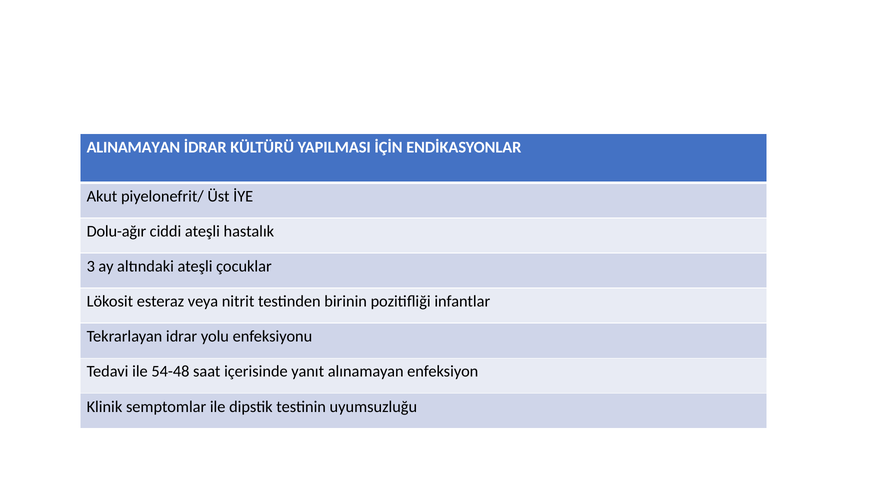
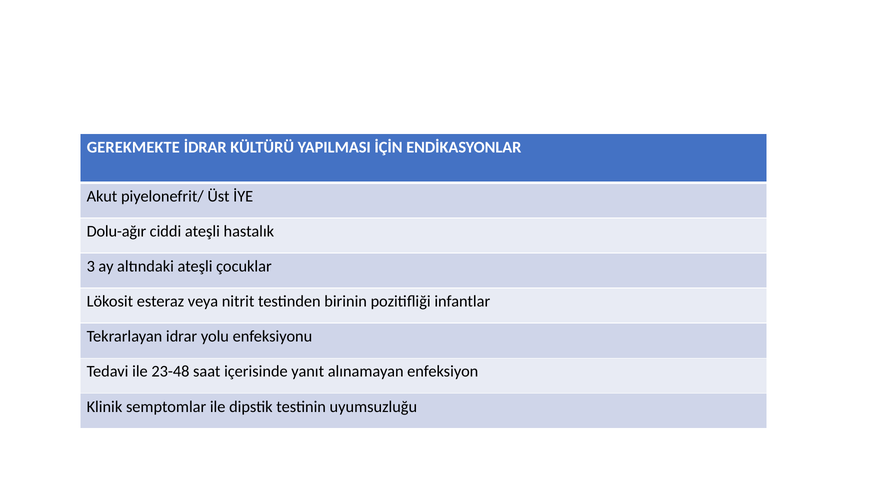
ALINAMAYAN: ALINAMAYAN -> GEREKMEKTE
54-48: 54-48 -> 23-48
